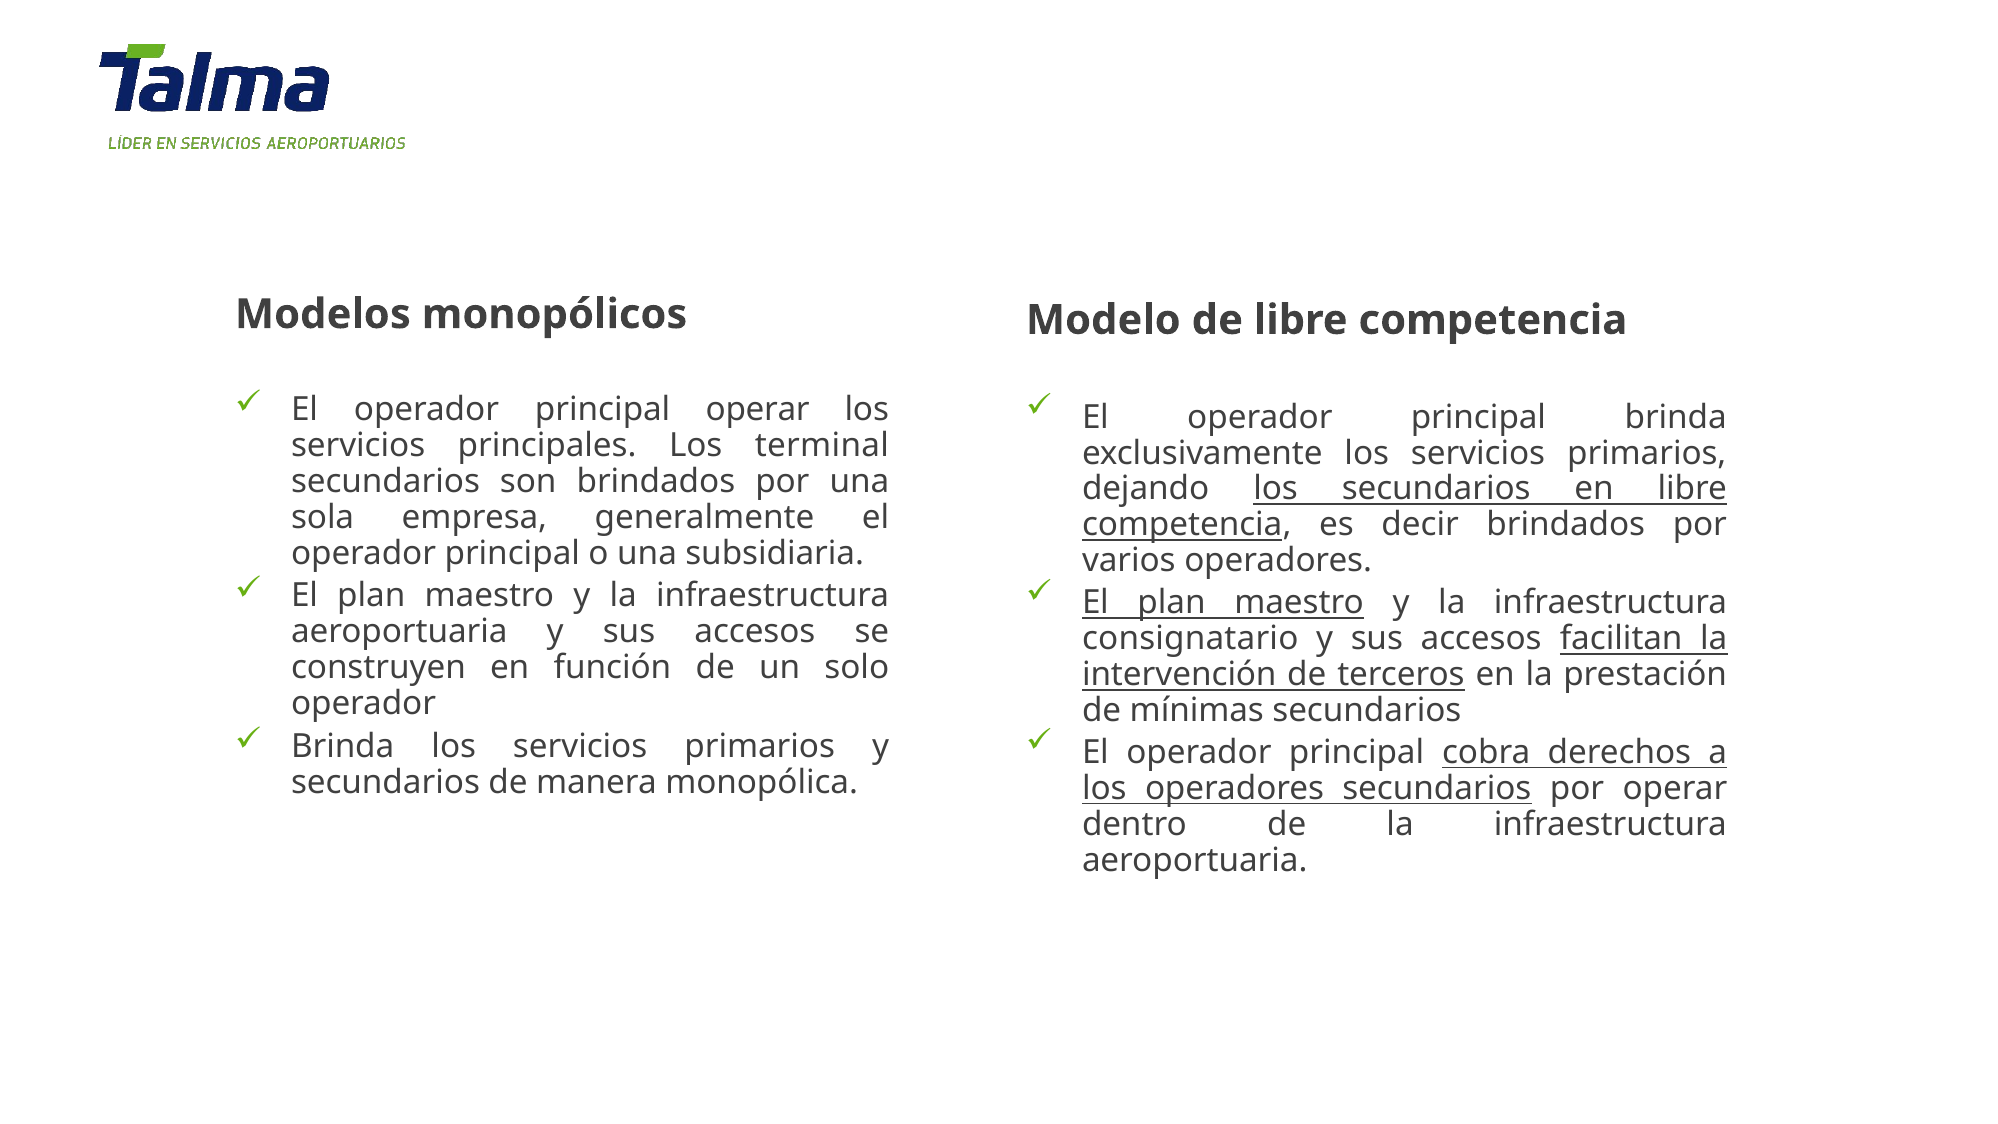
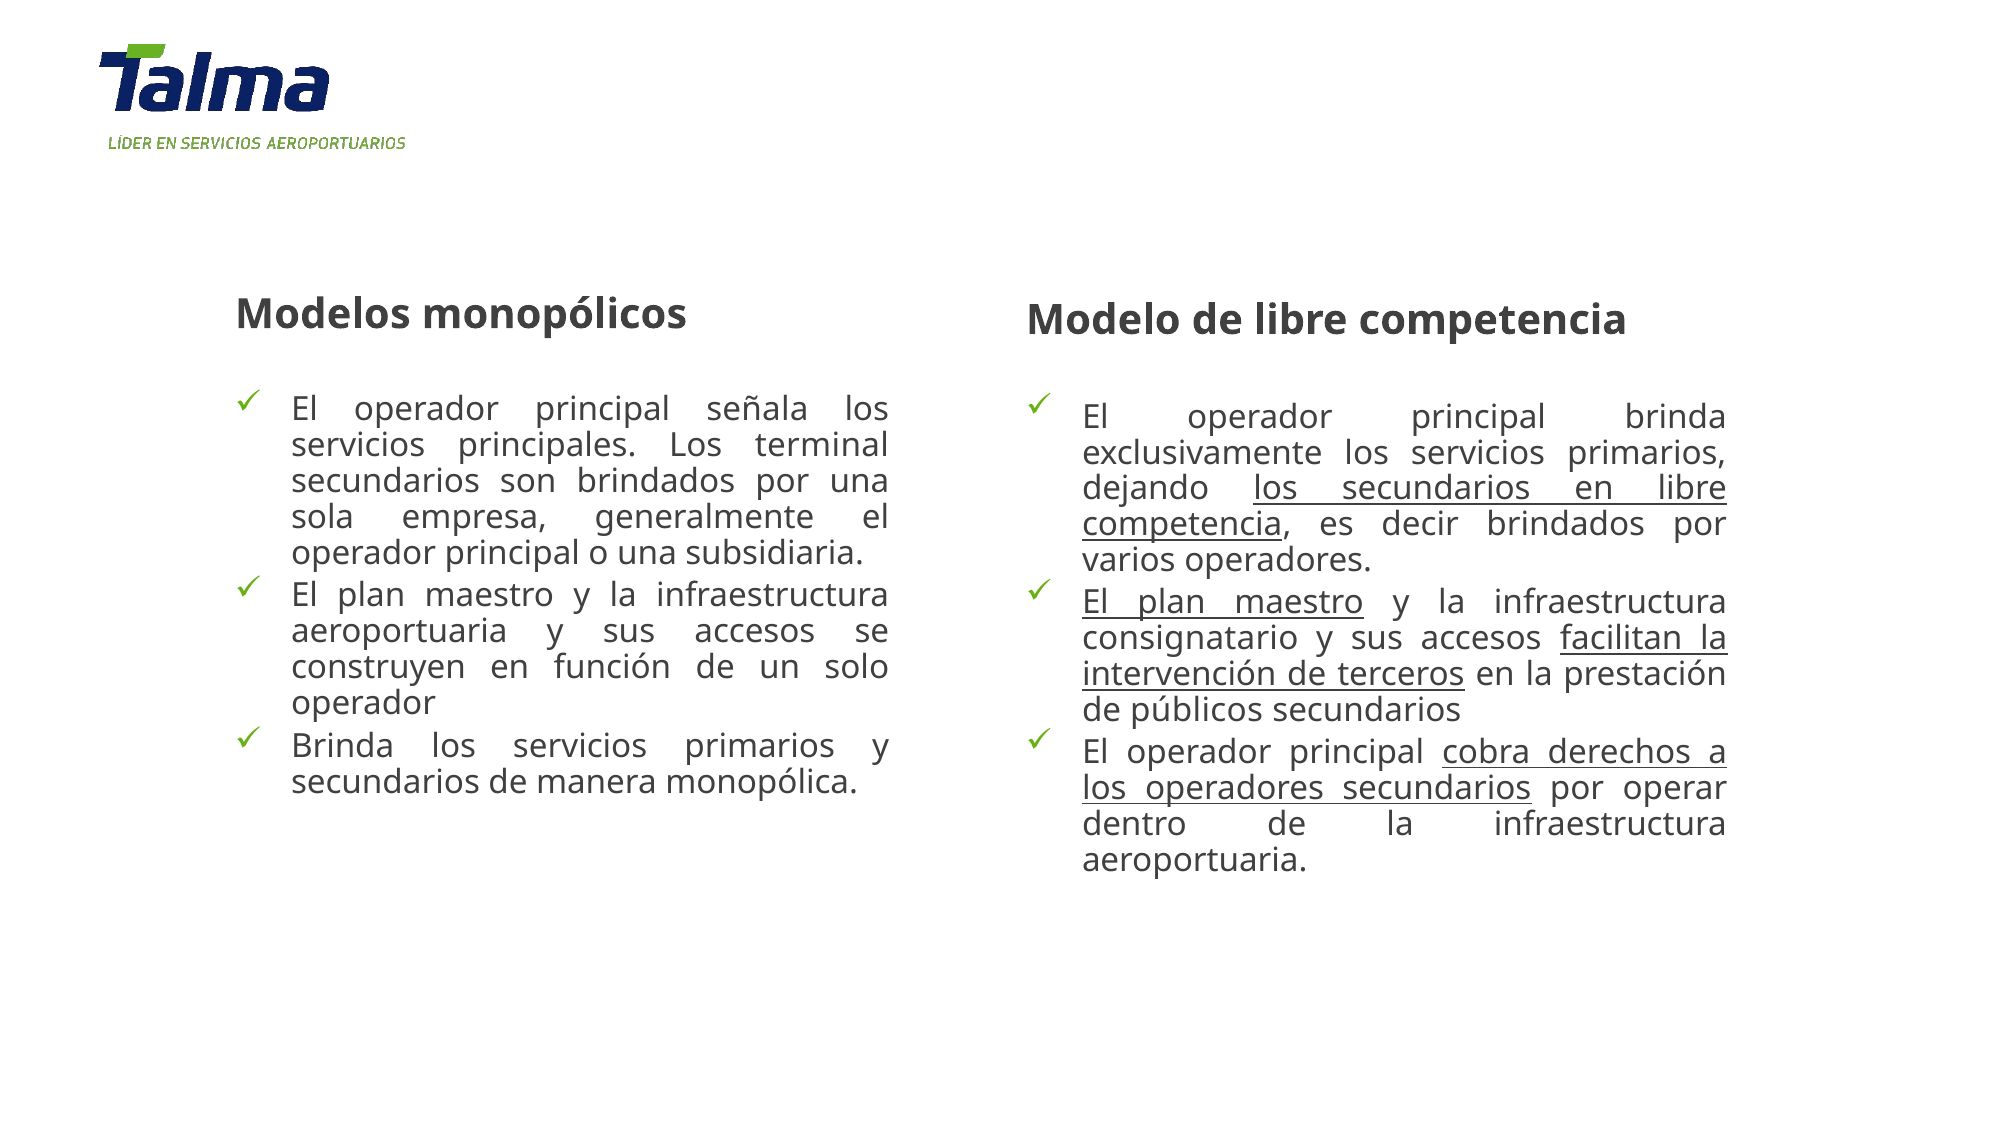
principal operar: operar -> señala
mínimas: mínimas -> públicos
